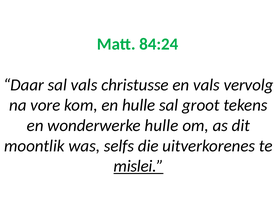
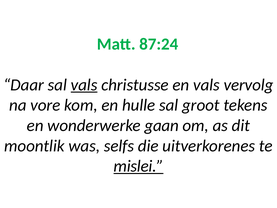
84:24: 84:24 -> 87:24
vals at (84, 85) underline: none -> present
wonderwerke hulle: hulle -> gaan
